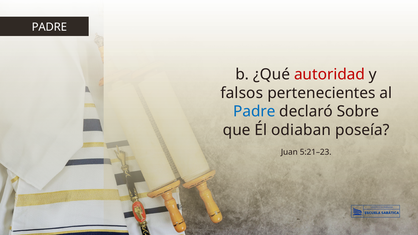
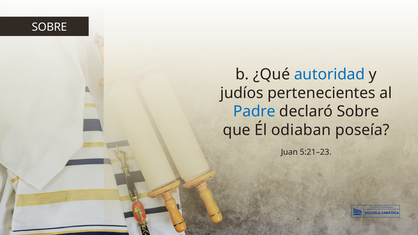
PADRE at (49, 27): PADRE -> SOBRE
autoridad colour: red -> blue
falsos: falsos -> judíos
